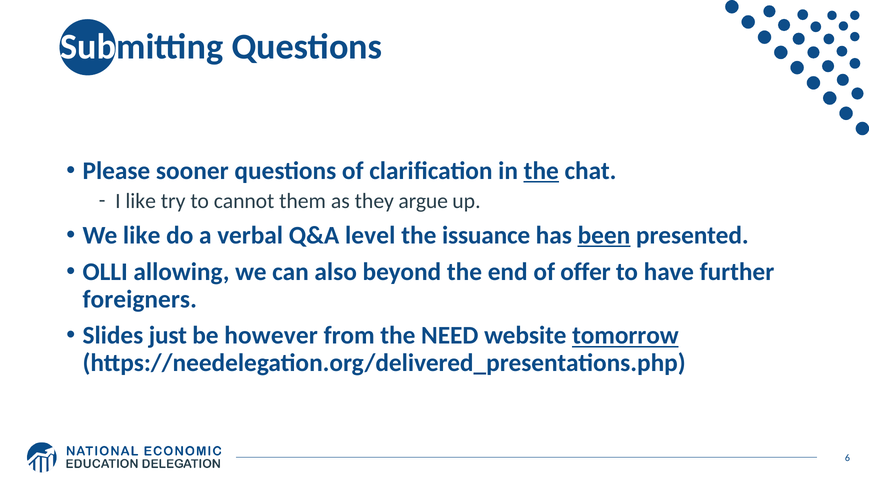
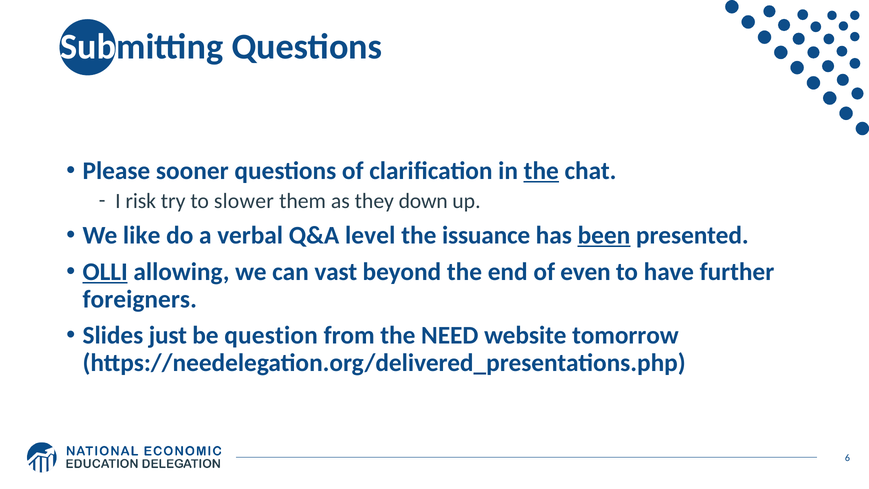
I like: like -> risk
cannot: cannot -> slower
argue: argue -> down
OLLI underline: none -> present
also: also -> vast
offer: offer -> even
however: however -> question
tomorrow underline: present -> none
